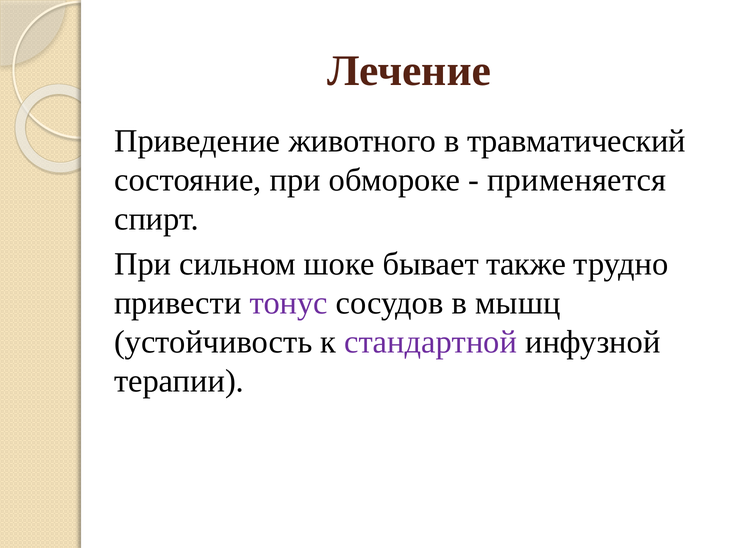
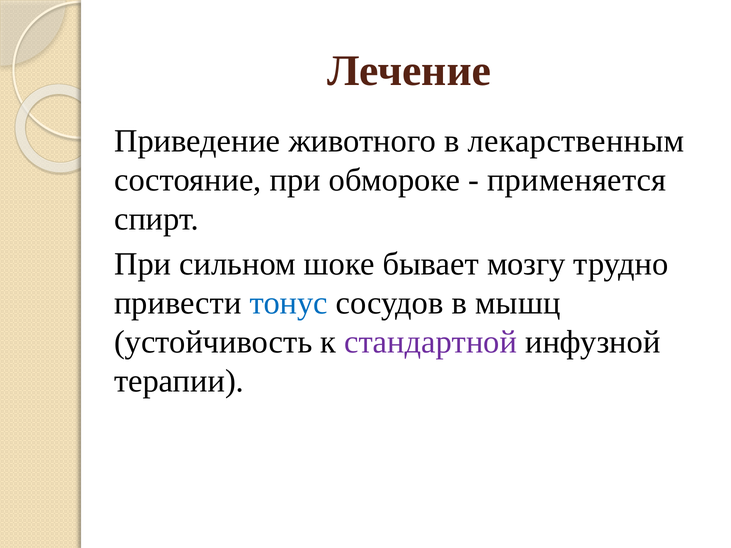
травматический: травматический -> лекарственным
также: также -> мозгу
тонус colour: purple -> blue
